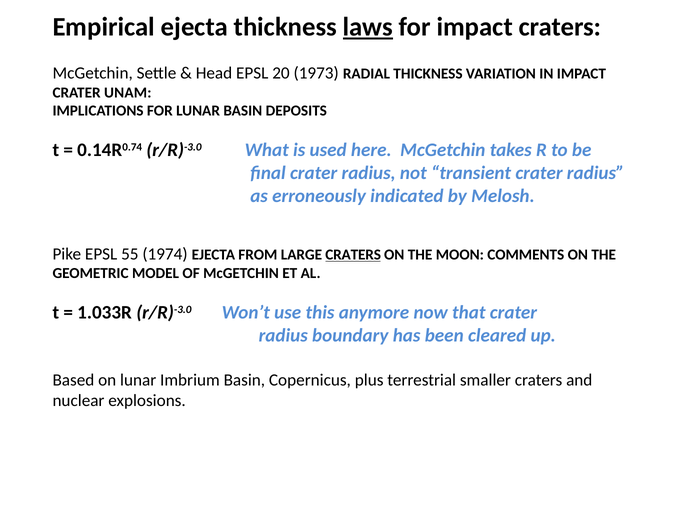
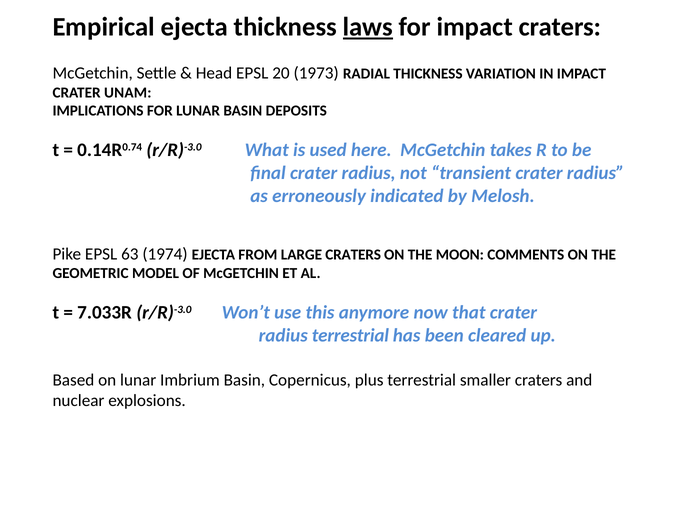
55: 55 -> 63
CRATERS at (353, 255) underline: present -> none
1.033R: 1.033R -> 7.033R
radius boundary: boundary -> terrestrial
